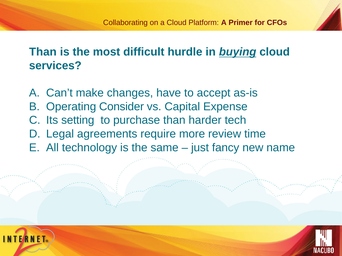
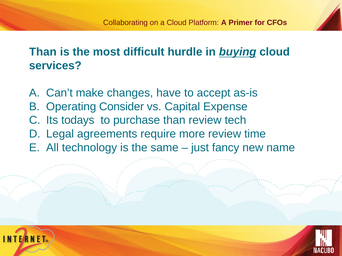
setting: setting -> todays
than harder: harder -> review
